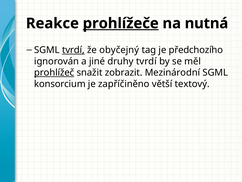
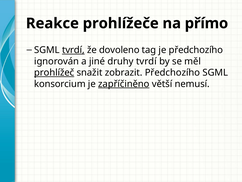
prohlížeče underline: present -> none
nutná: nutná -> přímo
obyčejný: obyčejný -> dovoleno
zobrazit Mezinárodní: Mezinárodní -> Předchozího
zapříčiněno underline: none -> present
textový: textový -> nemusí
